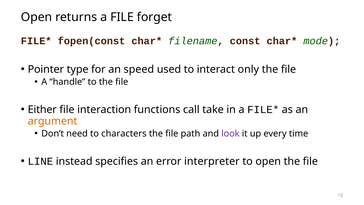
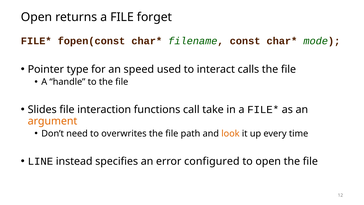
only: only -> calls
Either: Either -> Slides
characters: characters -> overwrites
look colour: purple -> orange
interpreter: interpreter -> configured
